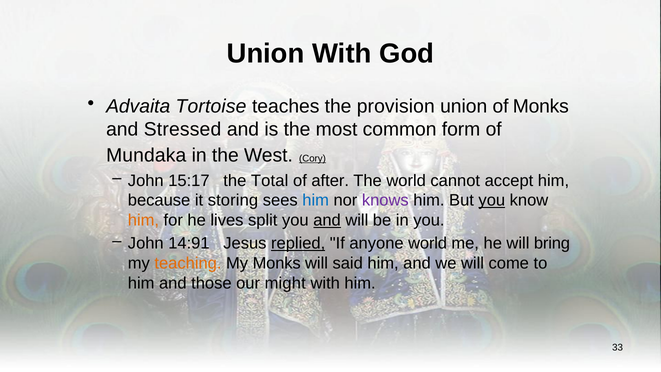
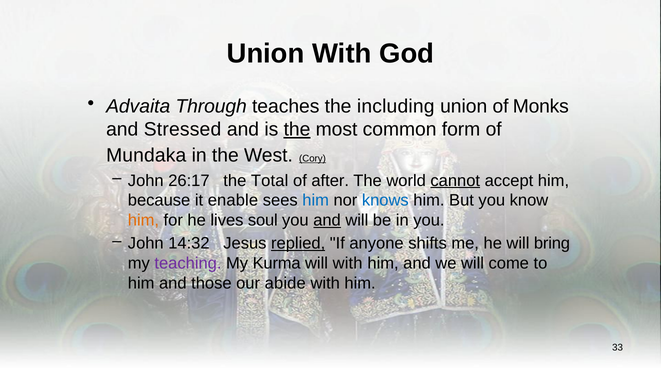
Tortoise: Tortoise -> Through
provision: provision -> including
the at (297, 129) underline: none -> present
15:17: 15:17 -> 26:17
cannot underline: none -> present
storing: storing -> enable
knows colour: purple -> blue
you at (492, 200) underline: present -> none
split: split -> soul
14:91: 14:91 -> 14:32
anyone world: world -> shifts
teaching colour: orange -> purple
My Monks: Monks -> Kurma
will said: said -> with
might: might -> abide
